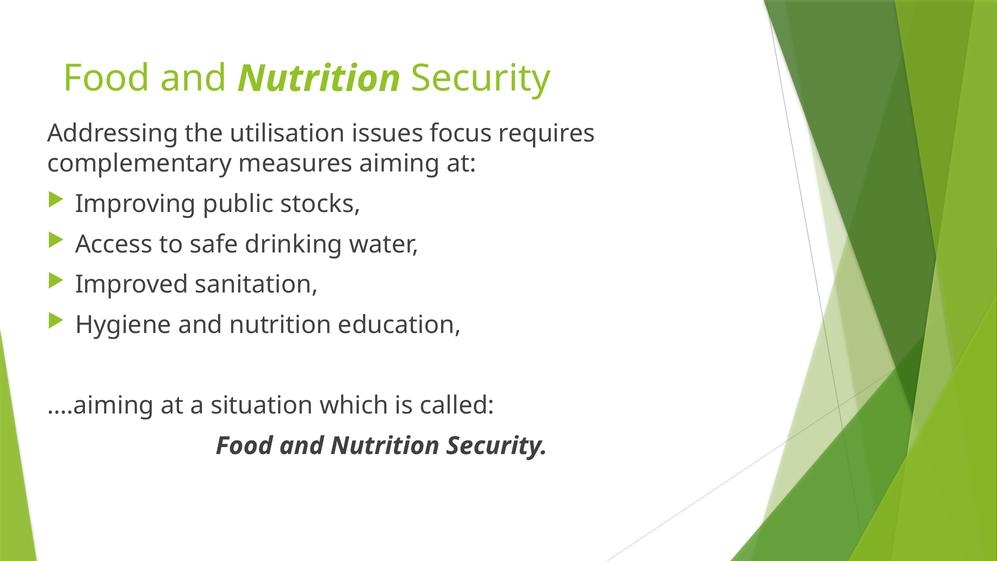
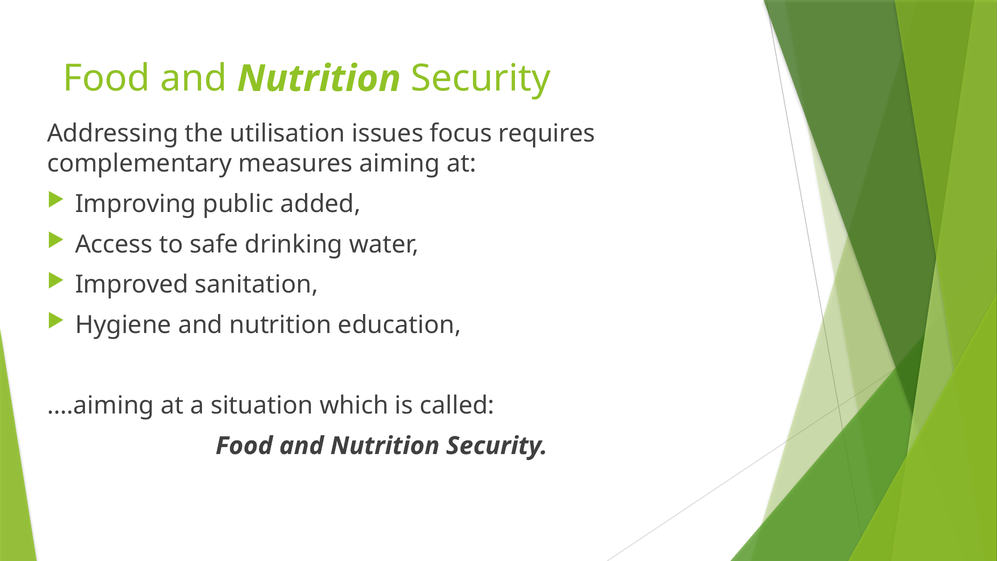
stocks: stocks -> added
